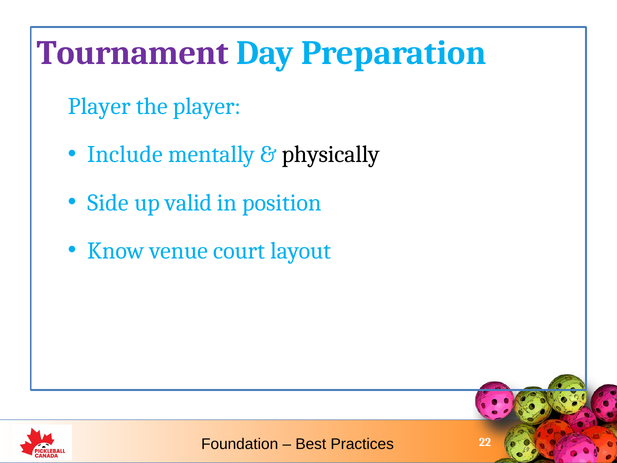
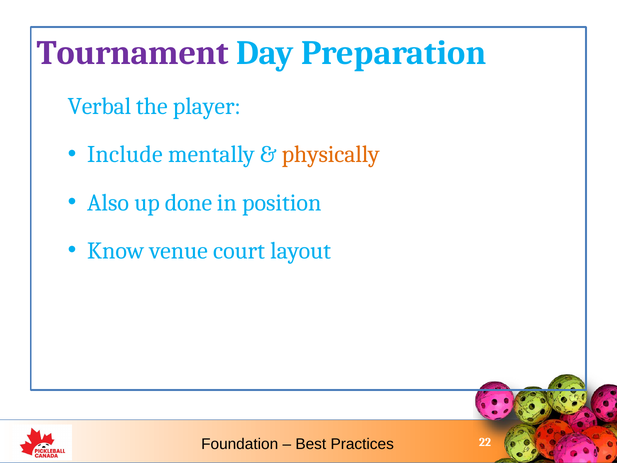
Player at (99, 106): Player -> Verbal
physically colour: black -> orange
Side: Side -> Also
valid: valid -> done
